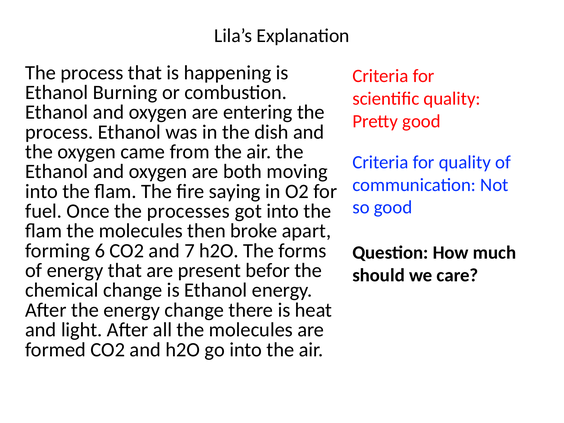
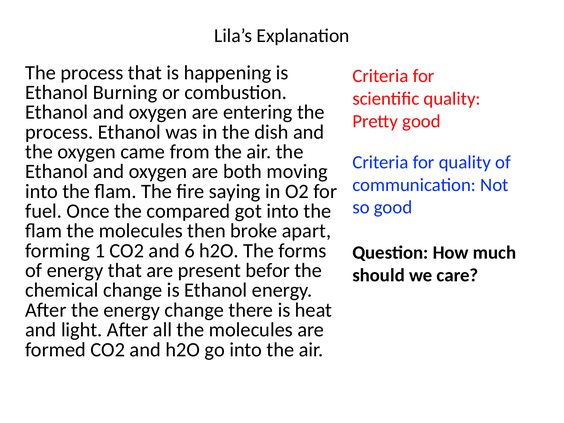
processes: processes -> compared
6: 6 -> 1
7: 7 -> 6
